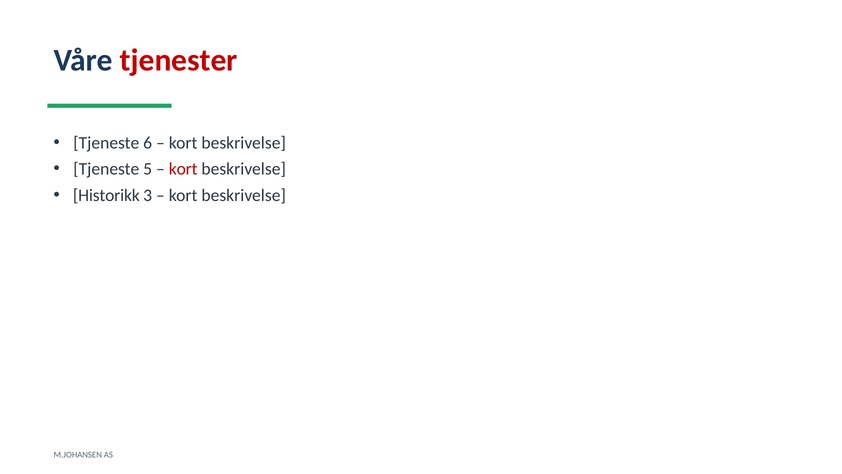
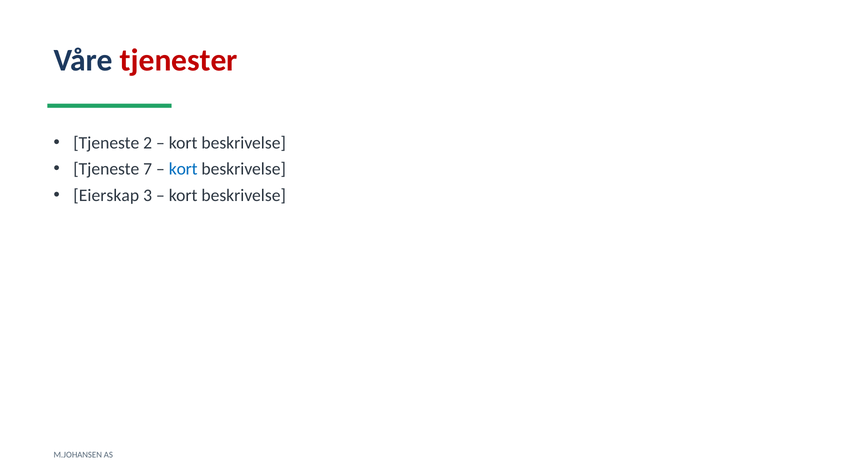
6: 6 -> 2
5: 5 -> 7
kort at (183, 169) colour: red -> blue
Historikk: Historikk -> Eierskap
